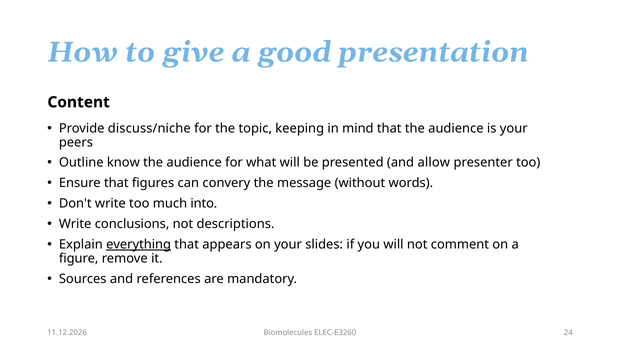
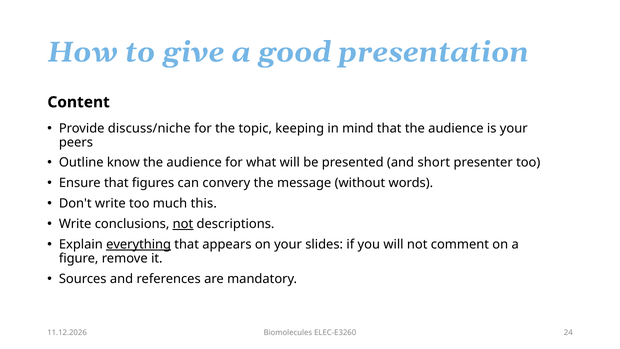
allow: allow -> short
into: into -> this
not at (183, 224) underline: none -> present
